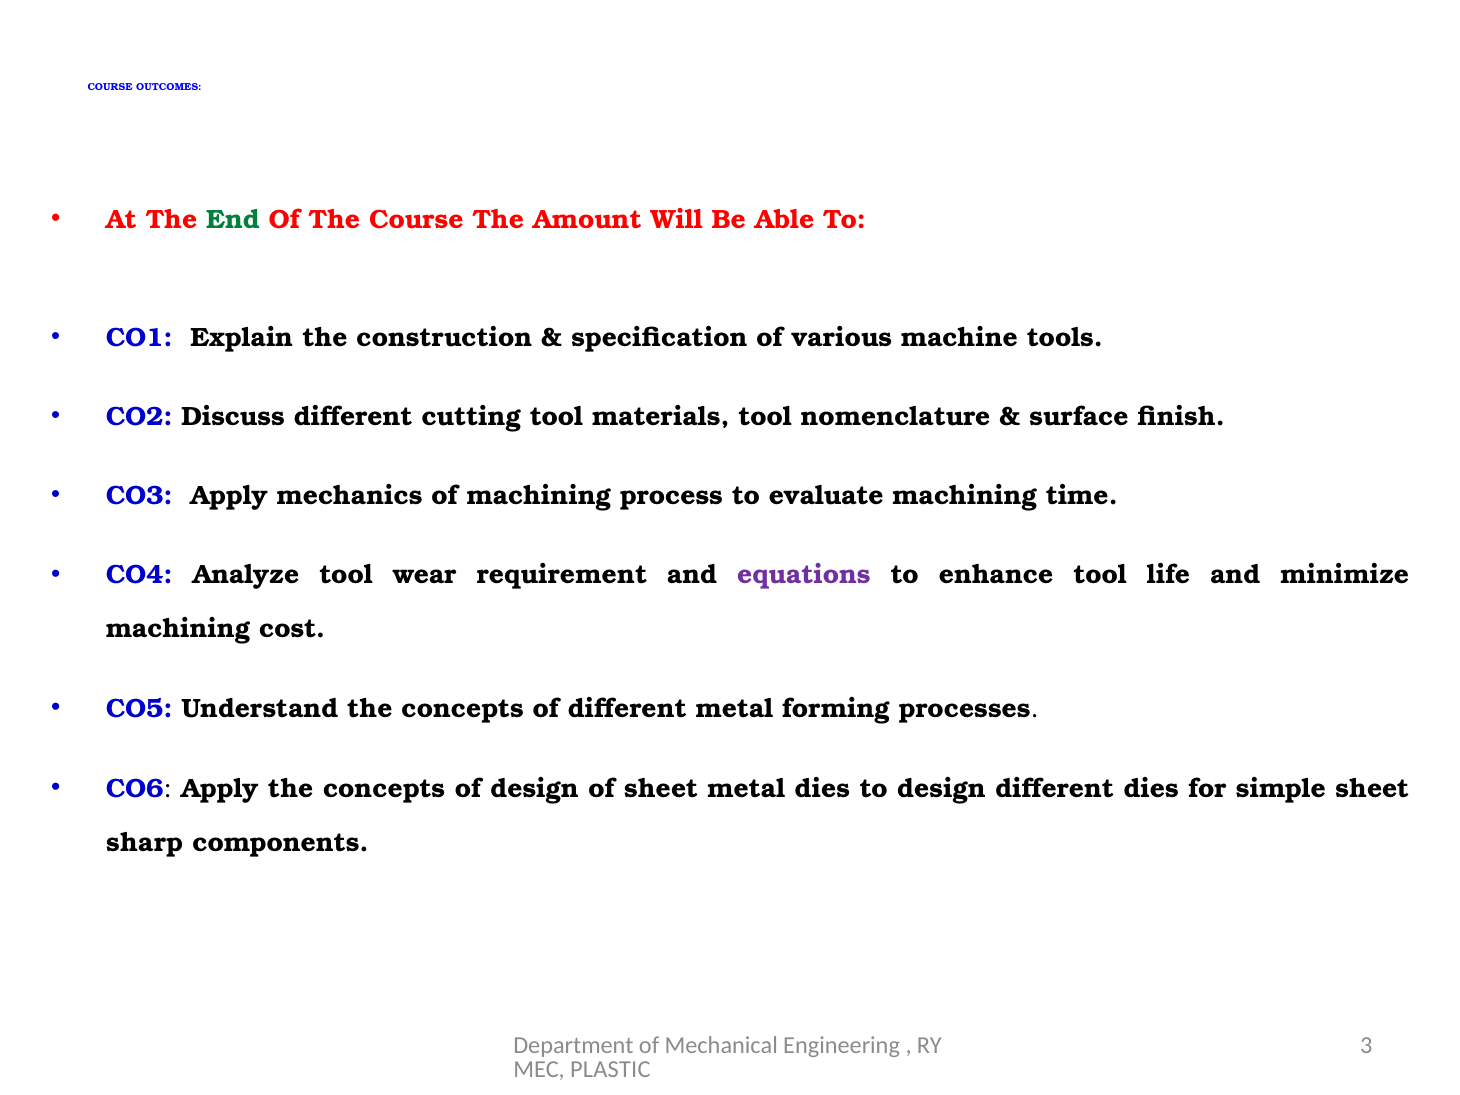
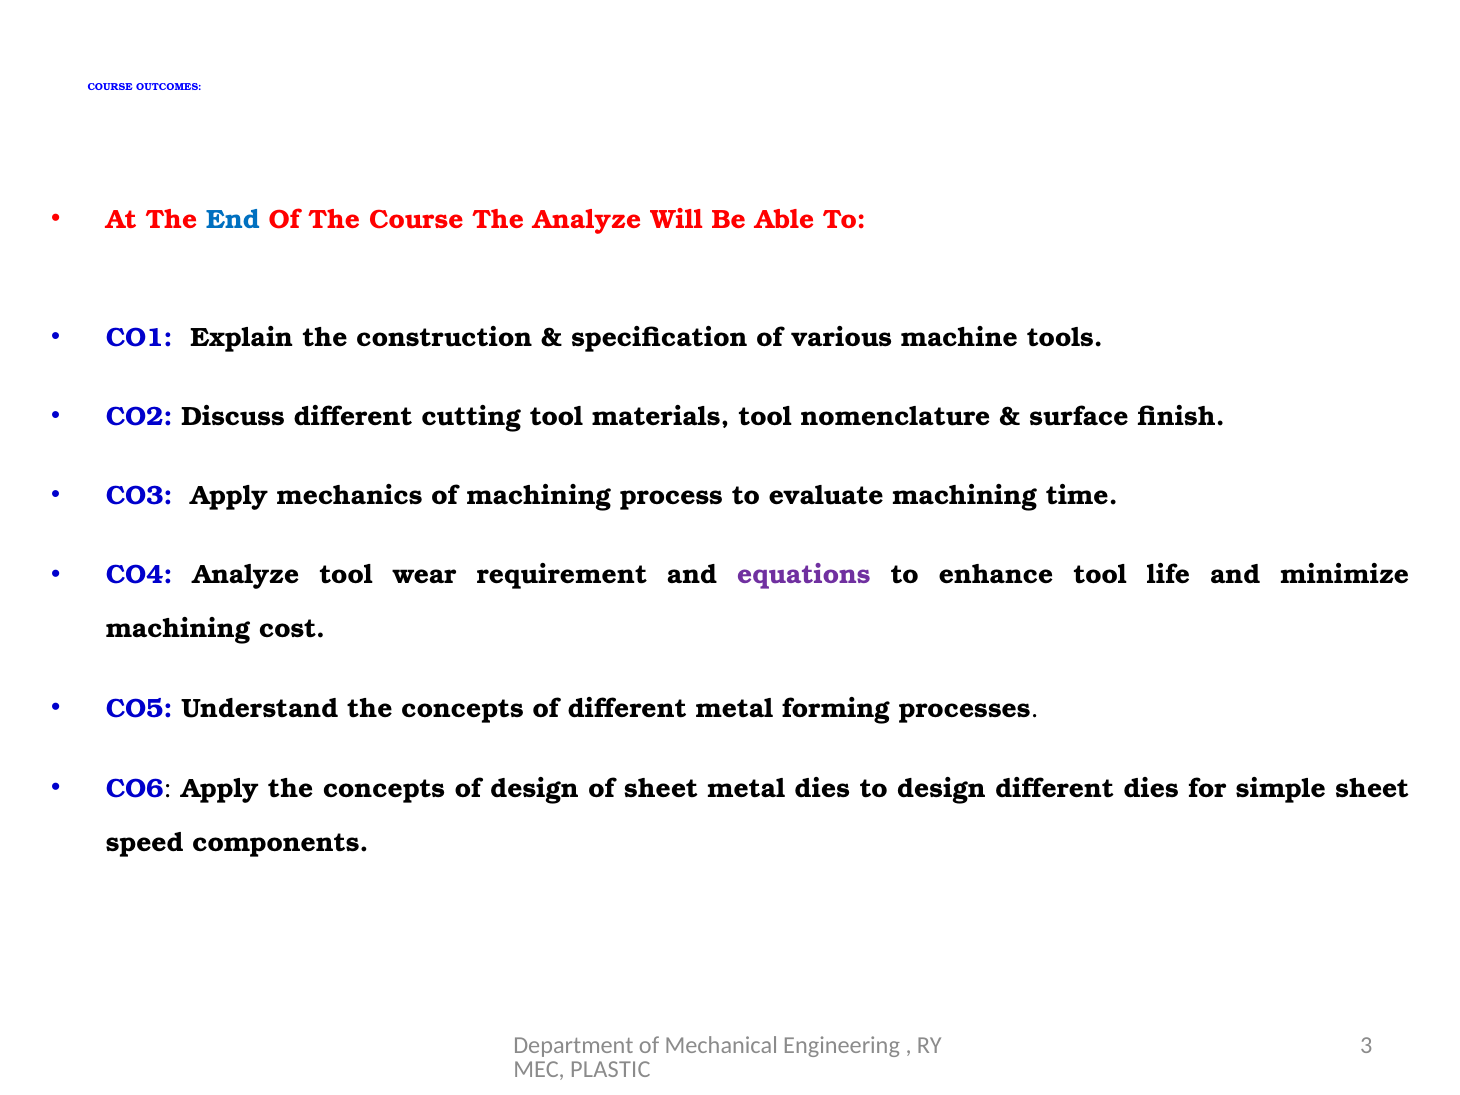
End colour: green -> blue
The Amount: Amount -> Analyze
sharp: sharp -> speed
